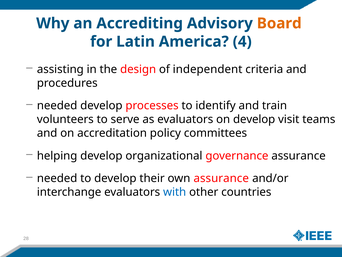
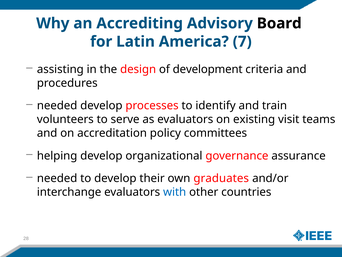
Board colour: orange -> black
4: 4 -> 7
independent: independent -> development
on develop: develop -> existing
own assurance: assurance -> graduates
